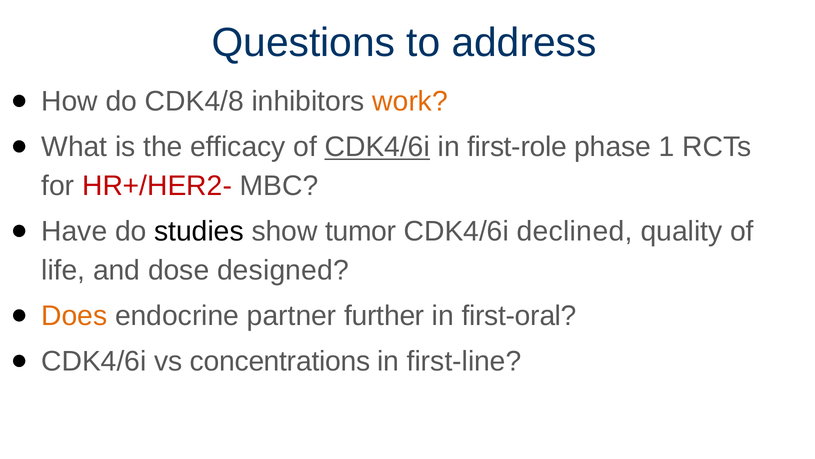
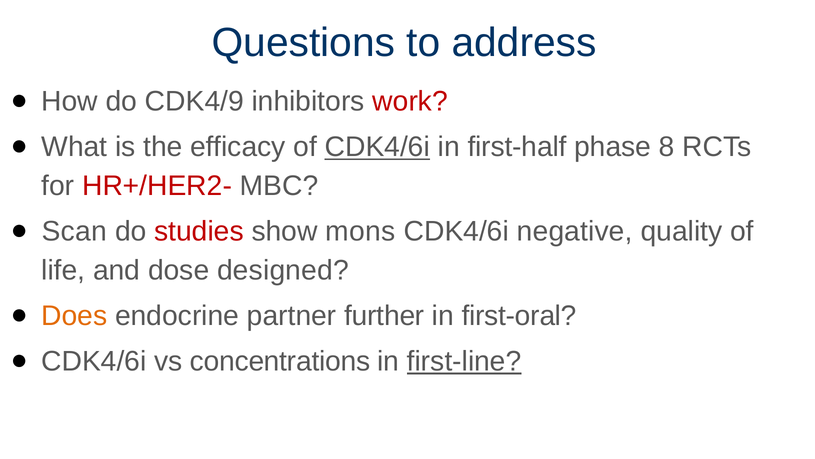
CDK4/8: CDK4/8 -> CDK4/9
work colour: orange -> red
first-role: first-role -> first-half
1: 1 -> 8
Have: Have -> Scan
studies colour: black -> red
tumor: tumor -> mons
declined: declined -> negative
first-line underline: none -> present
